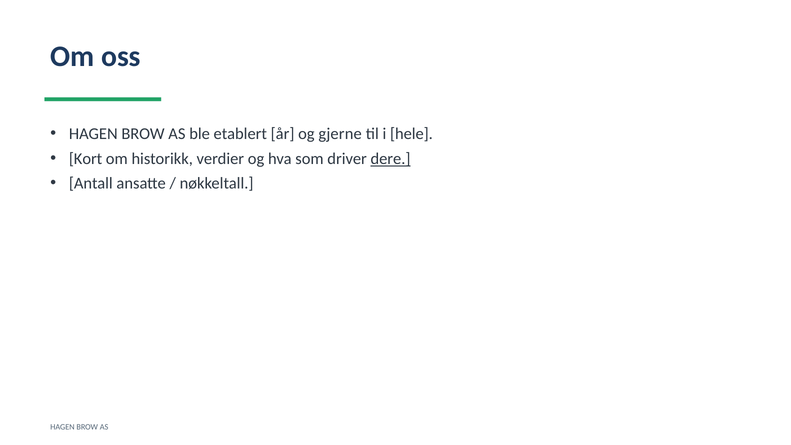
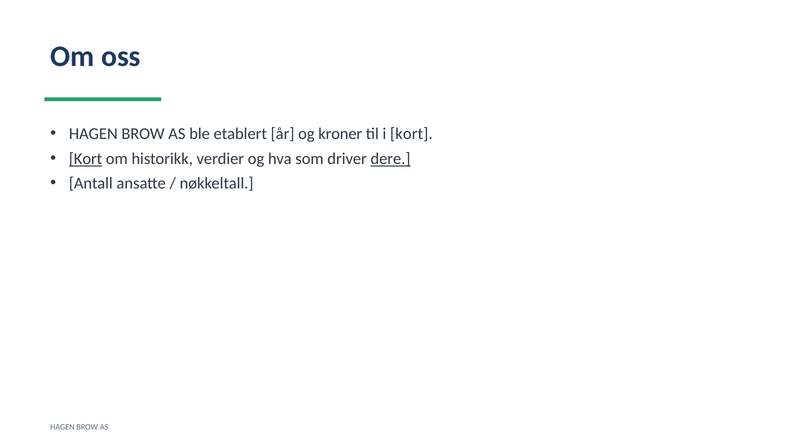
gjerne: gjerne -> kroner
i hele: hele -> kort
Kort at (86, 159) underline: none -> present
